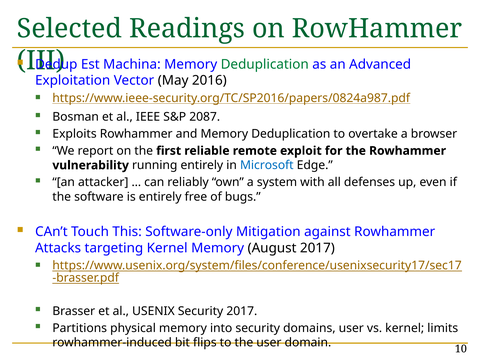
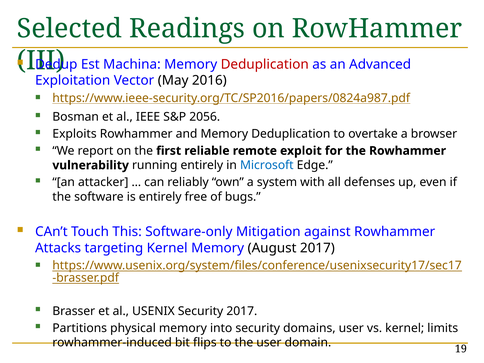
Deduplication at (265, 64) colour: green -> red
2087: 2087 -> 2056
10: 10 -> 19
